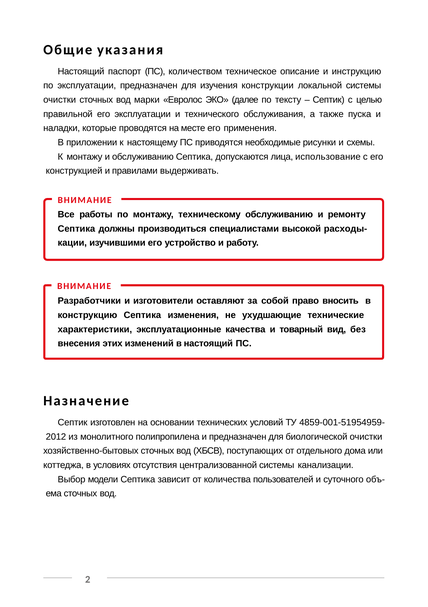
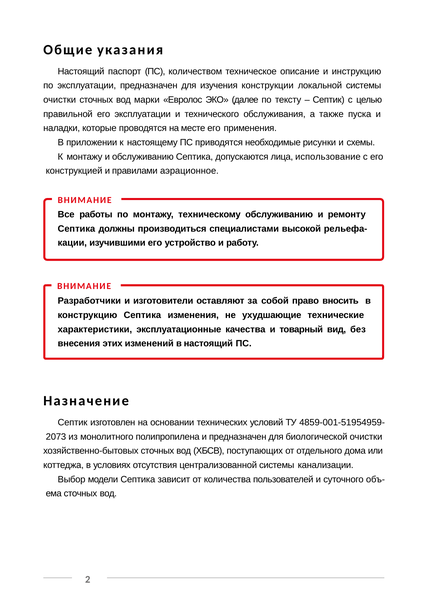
выдерживать: выдерживать -> аэрационное
расходы-: расходы- -> рельефа-
2012: 2012 -> 2073
